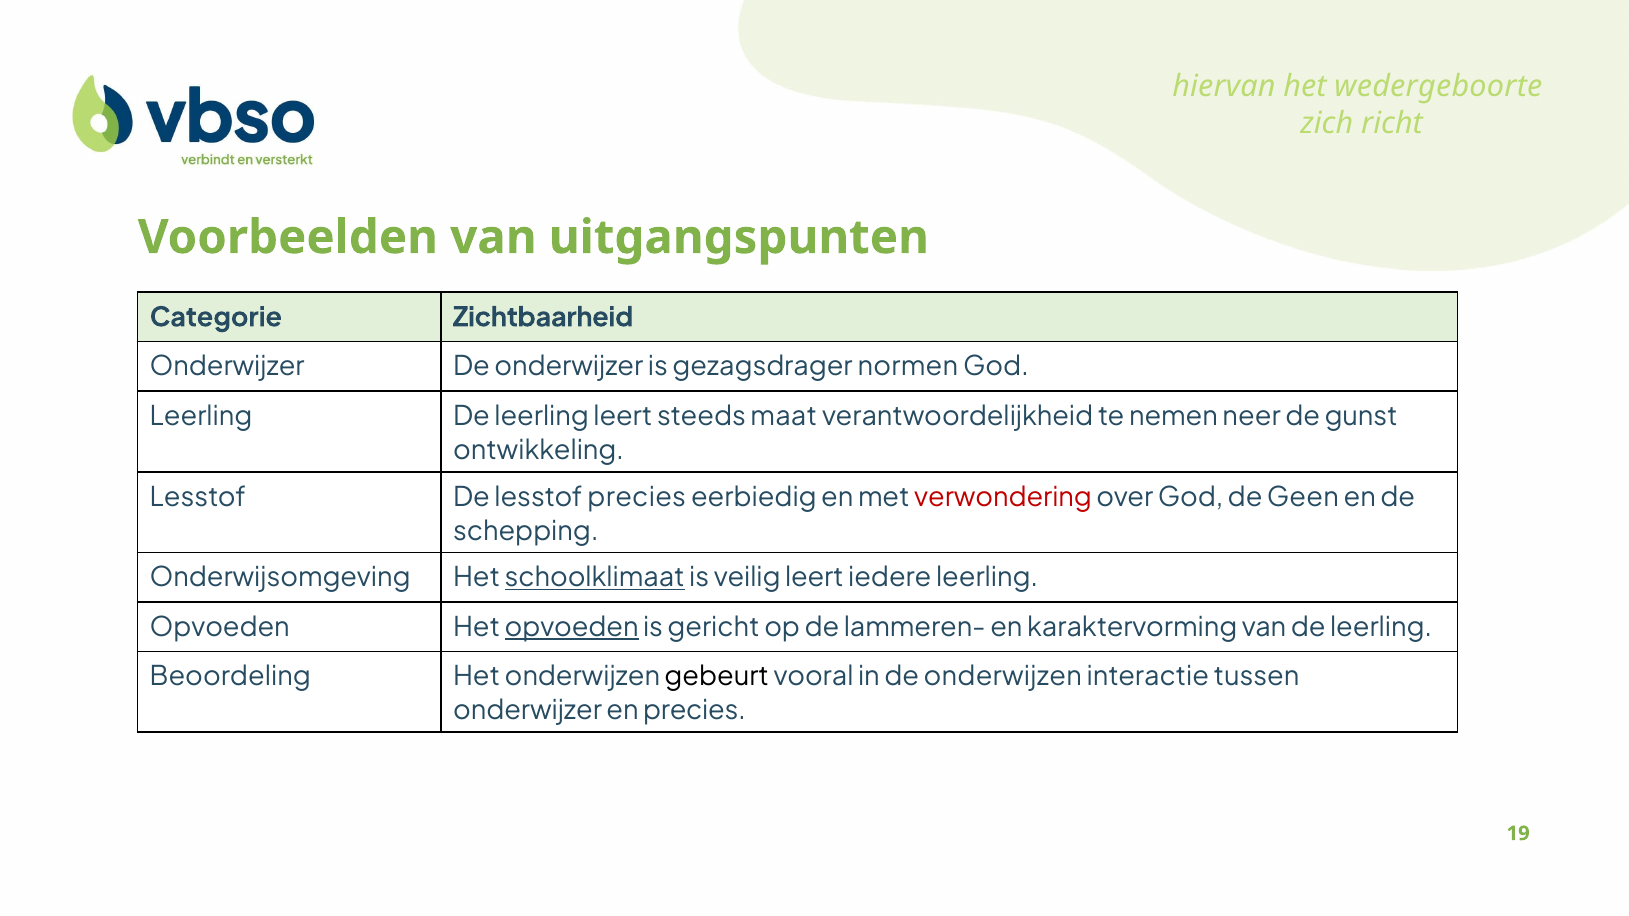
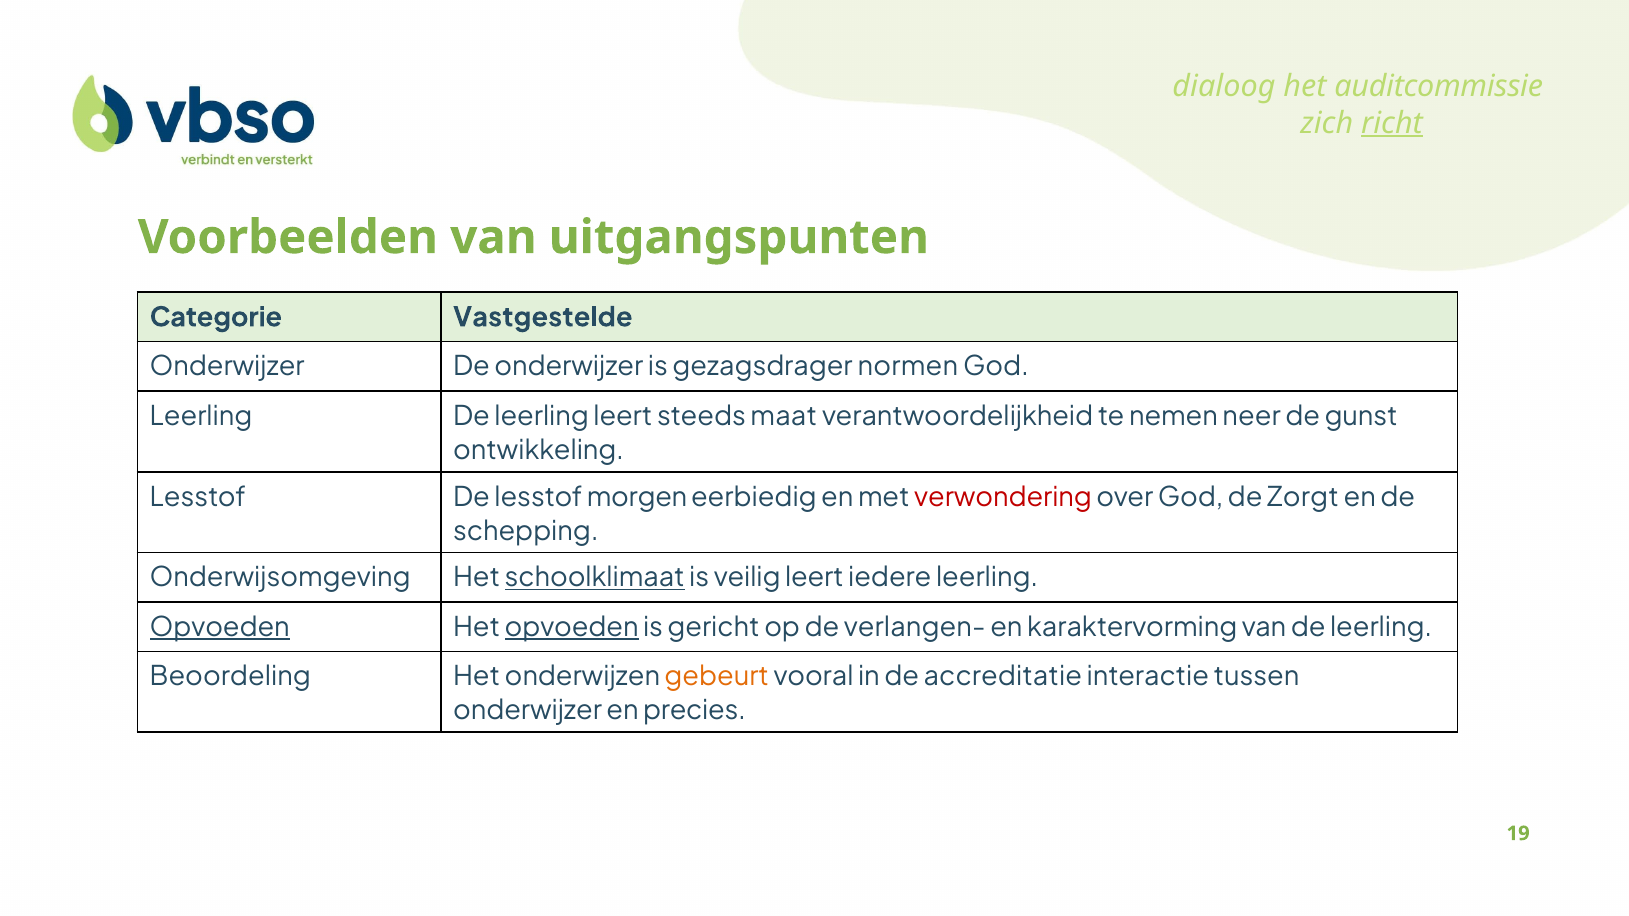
hiervan: hiervan -> dialoog
wedergeboorte: wedergeboorte -> auditcommissie
richt underline: none -> present
Zichtbaarheid: Zichtbaarheid -> Vastgestelde
lesstof precies: precies -> morgen
Geen: Geen -> Zorgt
Opvoeden at (220, 627) underline: none -> present
lammeren-: lammeren- -> verlangen-
gebeurt colour: black -> orange
de onderwijzen: onderwijzen -> accreditatie
